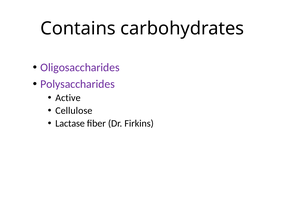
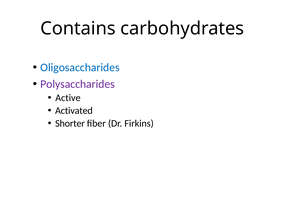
Oligosaccharides colour: purple -> blue
Cellulose: Cellulose -> Activated
Lactase: Lactase -> Shorter
